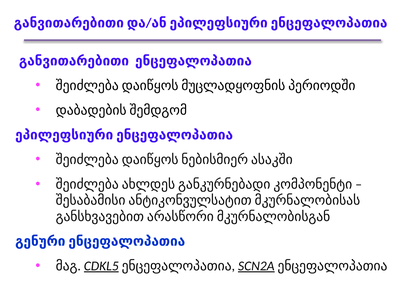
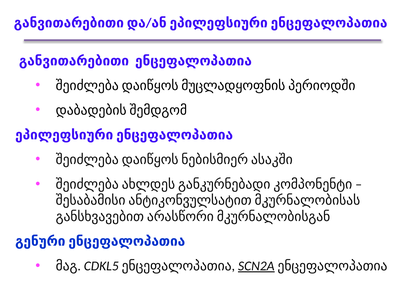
CDKL5 underline: present -> none
